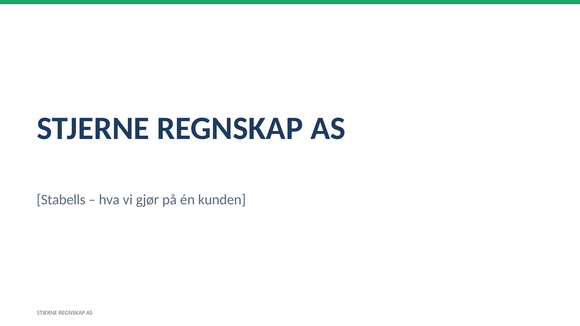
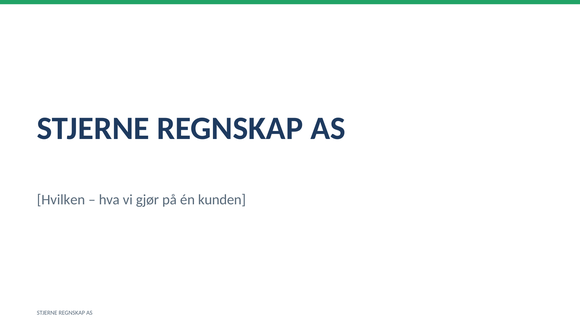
Stabells: Stabells -> Hvilken
